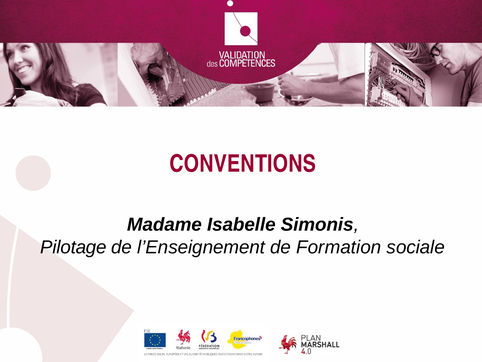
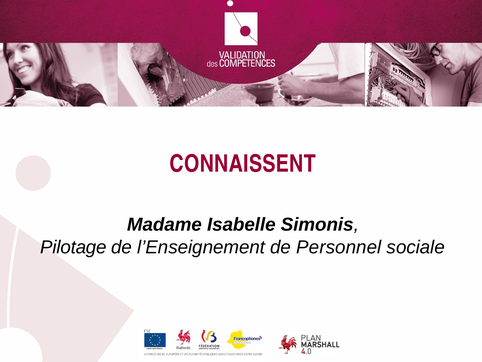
CONVENTIONS: CONVENTIONS -> CONNAISSENT
Formation: Formation -> Personnel
